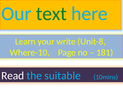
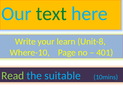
Learn: Learn -> Write
write: write -> learn
181: 181 -> 401
Read colour: white -> light green
